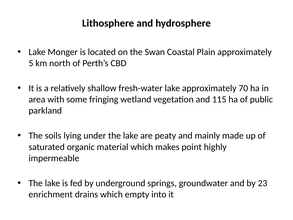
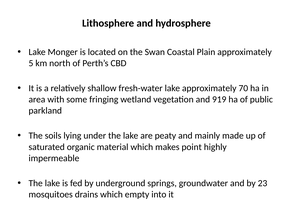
115: 115 -> 919
enrichment: enrichment -> mosquitoes
